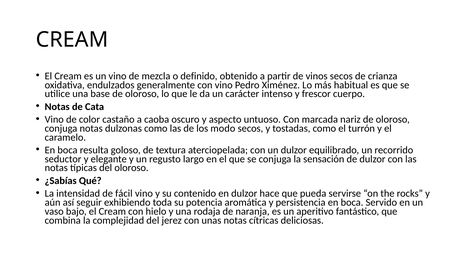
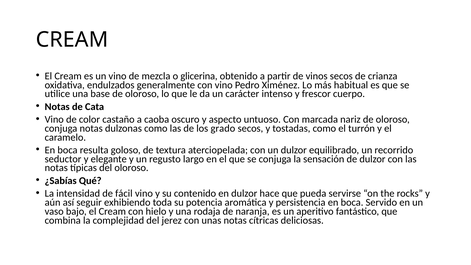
definido: definido -> glicerina
modo: modo -> grado
